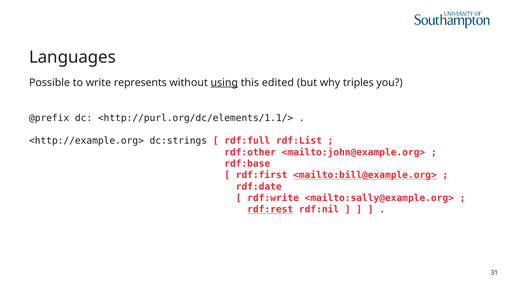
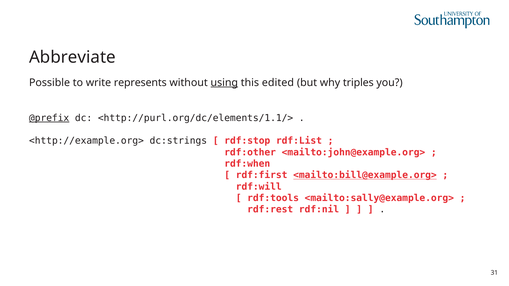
Languages: Languages -> Abbreviate
@prefix underline: none -> present
rdf:full: rdf:full -> rdf:stop
rdf:base: rdf:base -> rdf:when
rdf:date: rdf:date -> rdf:will
rdf:write: rdf:write -> rdf:tools
rdf:rest underline: present -> none
